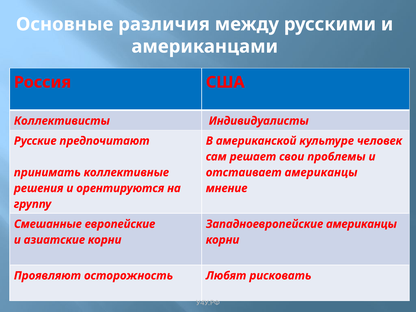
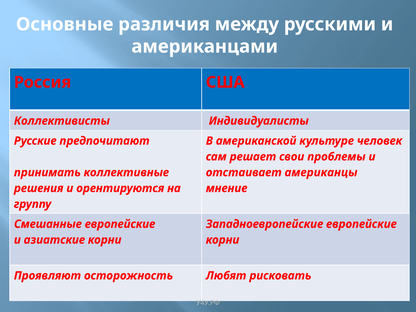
Западноевропейские американцы: американцы -> европейские
